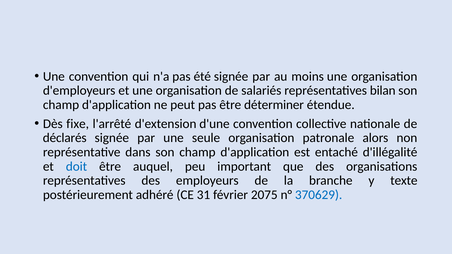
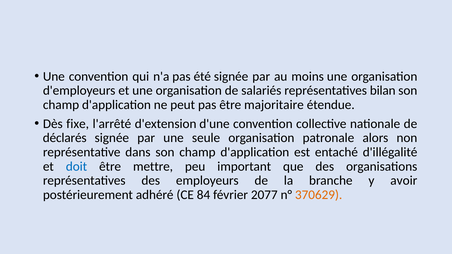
déterminer: déterminer -> majoritaire
auquel: auquel -> mettre
texte: texte -> avoir
31: 31 -> 84
2075: 2075 -> 2077
370629 colour: blue -> orange
